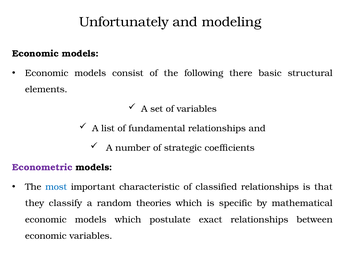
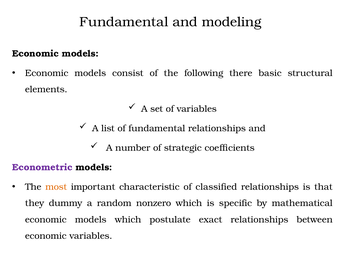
Unfortunately at (124, 22): Unfortunately -> Fundamental
most colour: blue -> orange
classify: classify -> dummy
theories: theories -> nonzero
